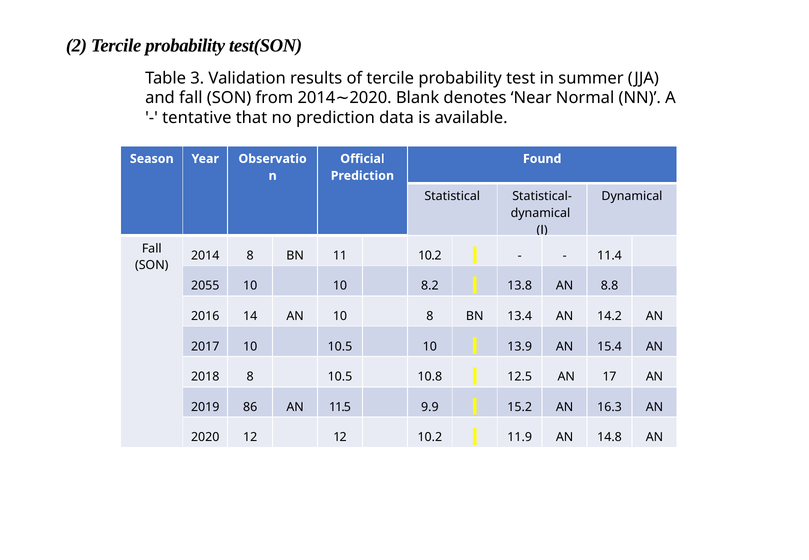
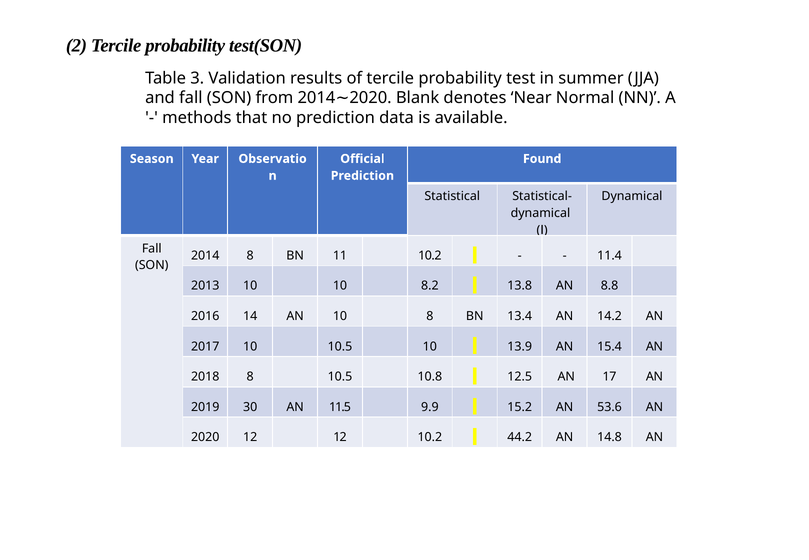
tentative: tentative -> methods
2055: 2055 -> 2013
86: 86 -> 30
16.3: 16.3 -> 53.6
11.9: 11.9 -> 44.2
